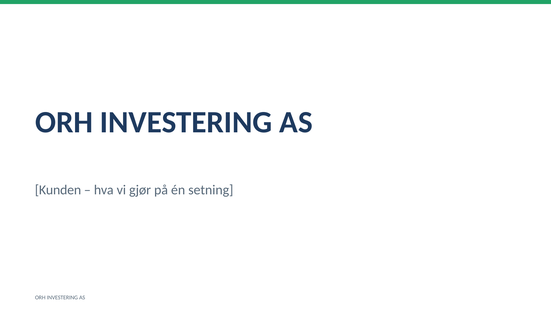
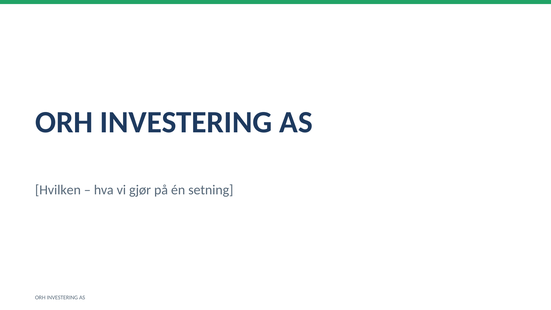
Kunden: Kunden -> Hvilken
